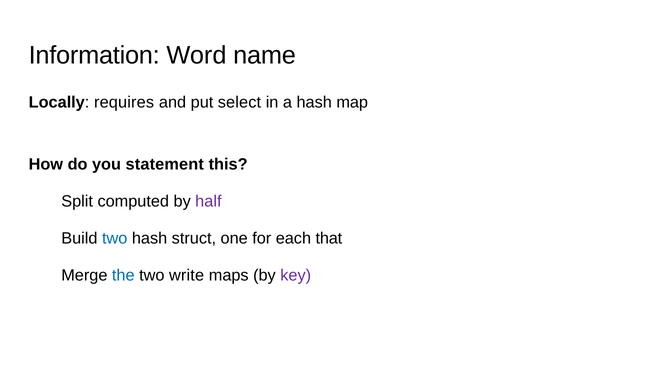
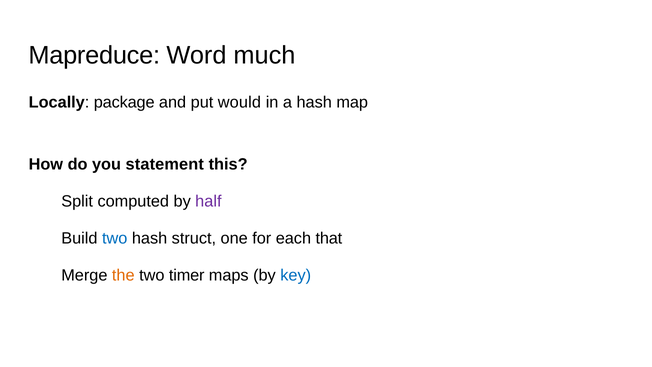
Information: Information -> Mapreduce
name: name -> much
requires: requires -> package
select: select -> would
the colour: blue -> orange
write: write -> timer
key colour: purple -> blue
